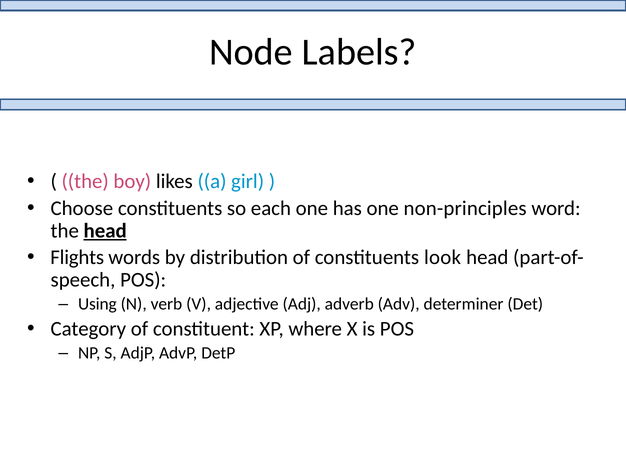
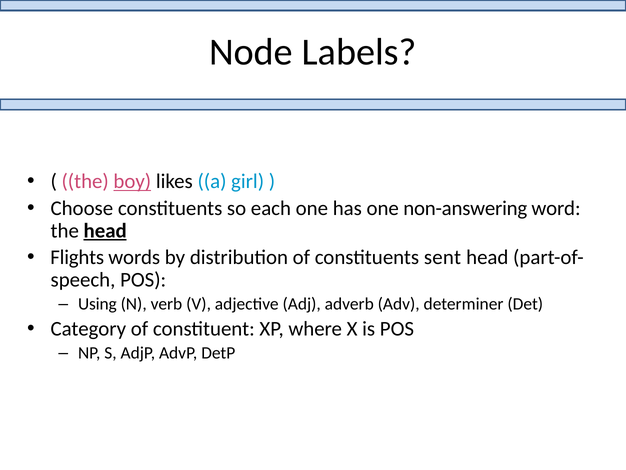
boy underline: none -> present
non-principles: non-principles -> non-answering
look: look -> sent
